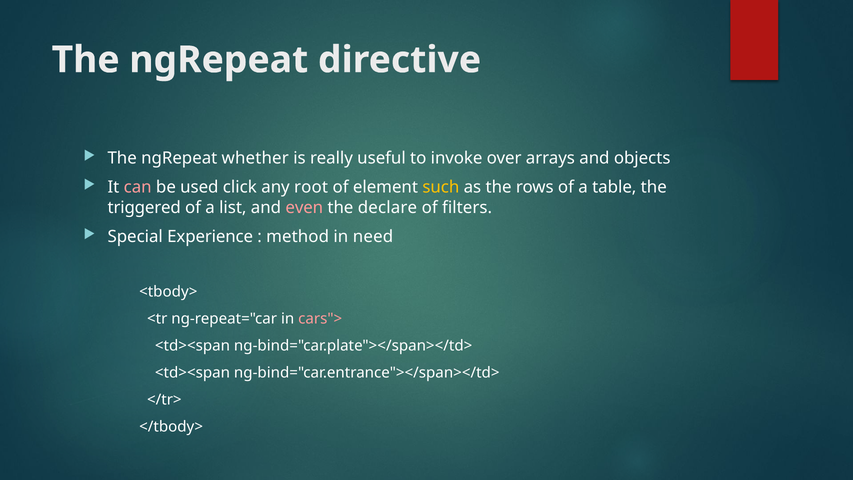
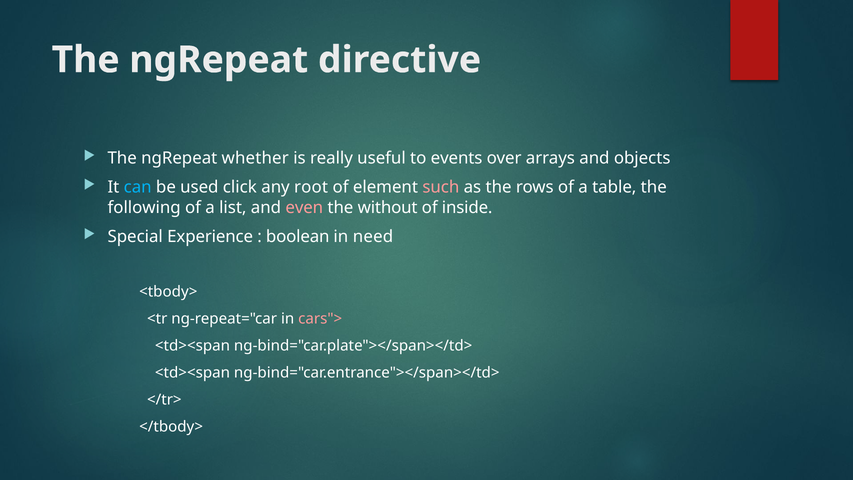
invoke: invoke -> events
can colour: pink -> light blue
such colour: yellow -> pink
triggered: triggered -> following
declare: declare -> without
filters: filters -> inside
method: method -> boolean
